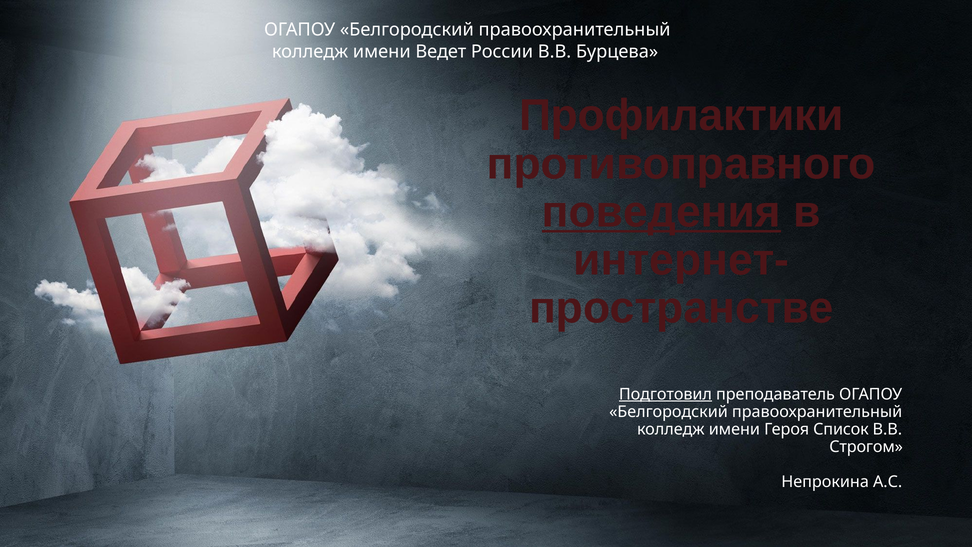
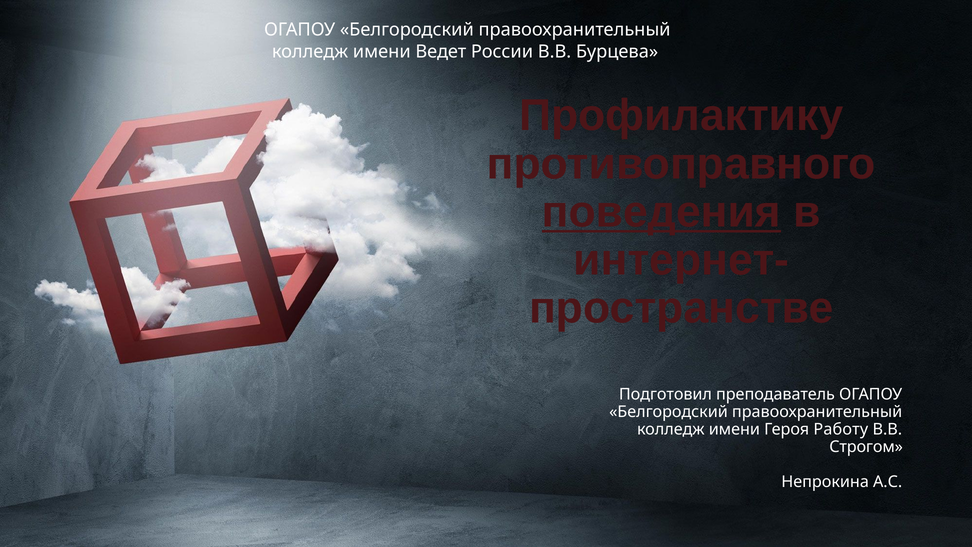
Профилактики: Профилактики -> Профилактику
Подготовил underline: present -> none
Список: Список -> Работу
